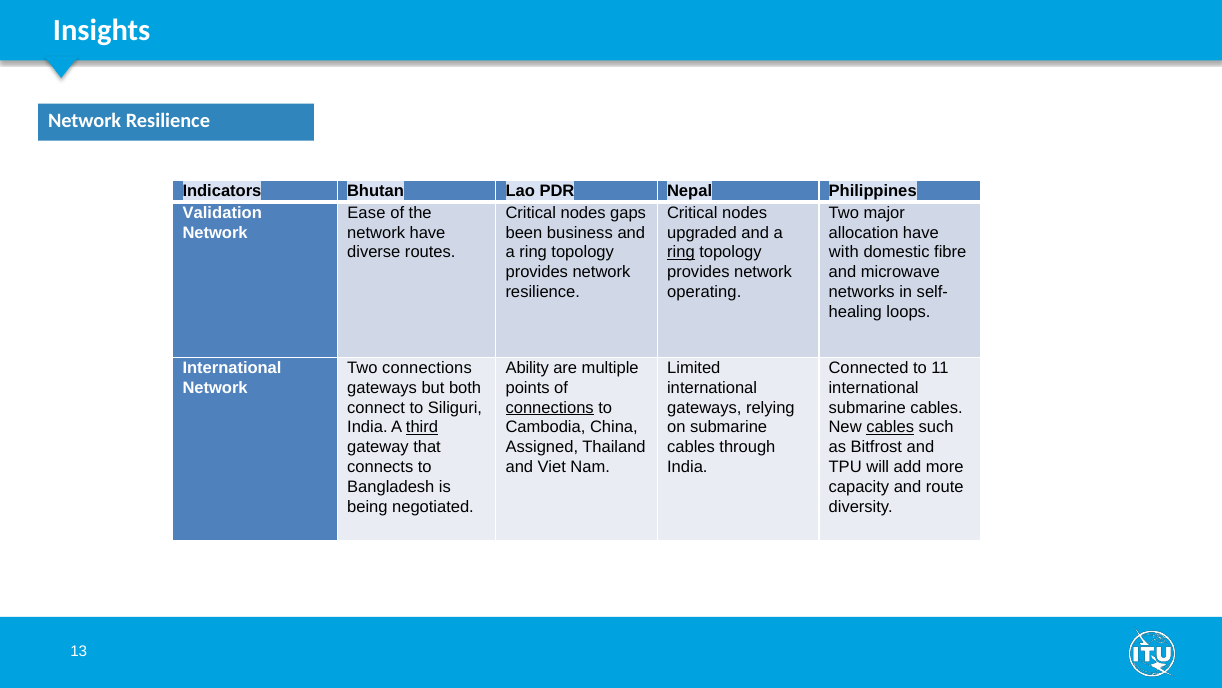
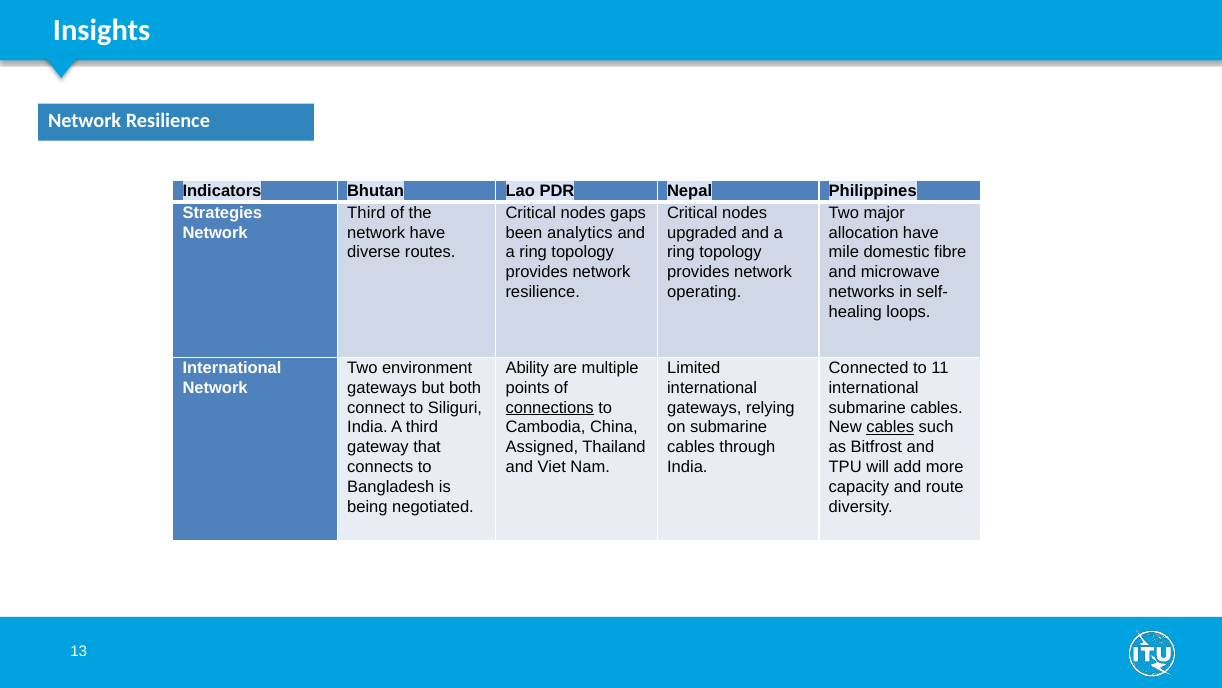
Validation: Validation -> Strategies
Ease at (366, 213): Ease -> Third
business: business -> analytics
ring at (681, 252) underline: present -> none
with: with -> mile
Two connections: connections -> environment
third at (422, 427) underline: present -> none
